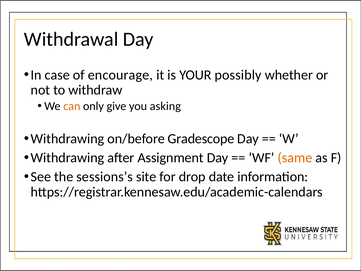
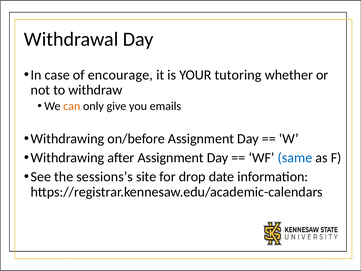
possibly: possibly -> tutoring
asking: asking -> emails
on/before Gradescope: Gradescope -> Assignment
same colour: orange -> blue
